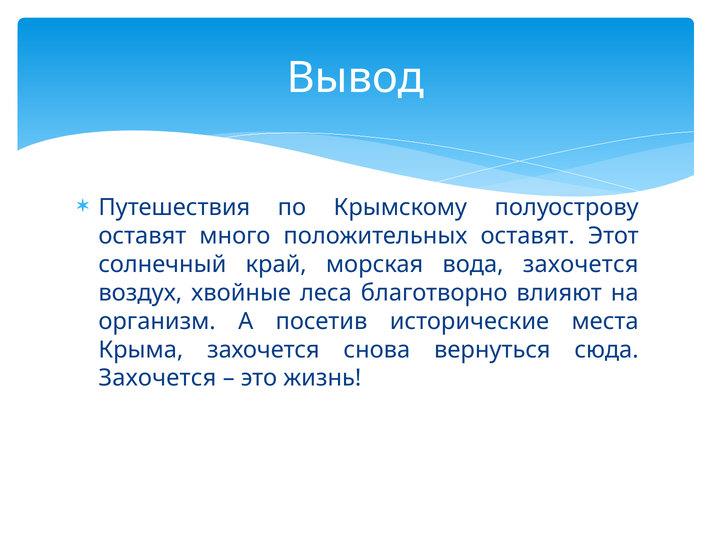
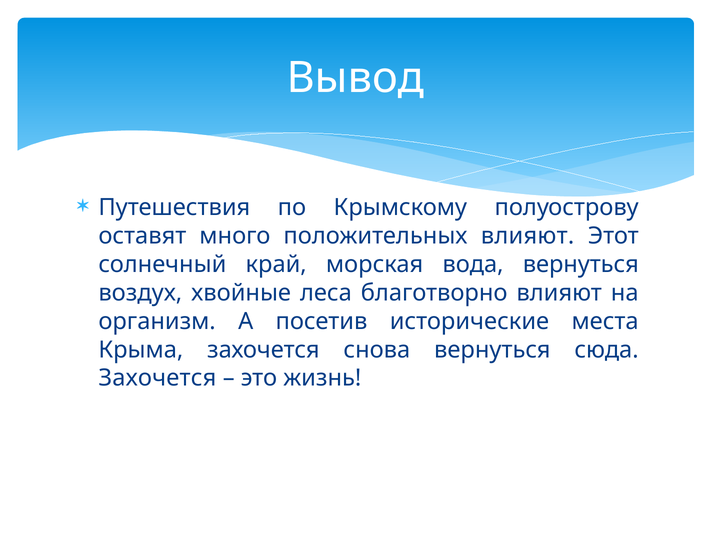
положительных оставят: оставят -> влияют
вода захочется: захочется -> вернуться
